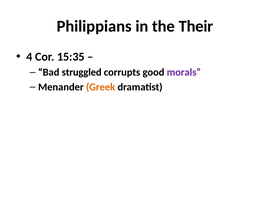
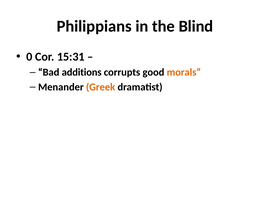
Their: Their -> Blind
4: 4 -> 0
15:35: 15:35 -> 15:31
struggled: struggled -> additions
morals colour: purple -> orange
